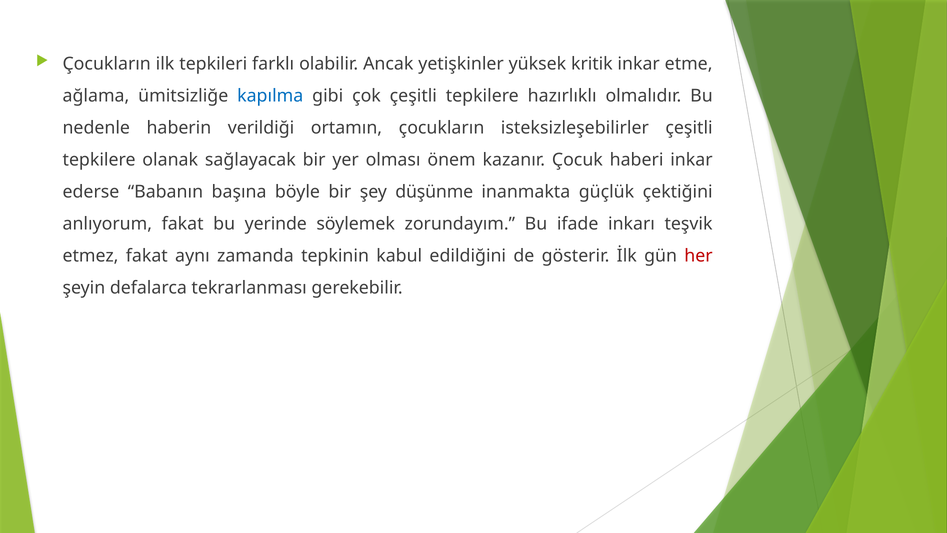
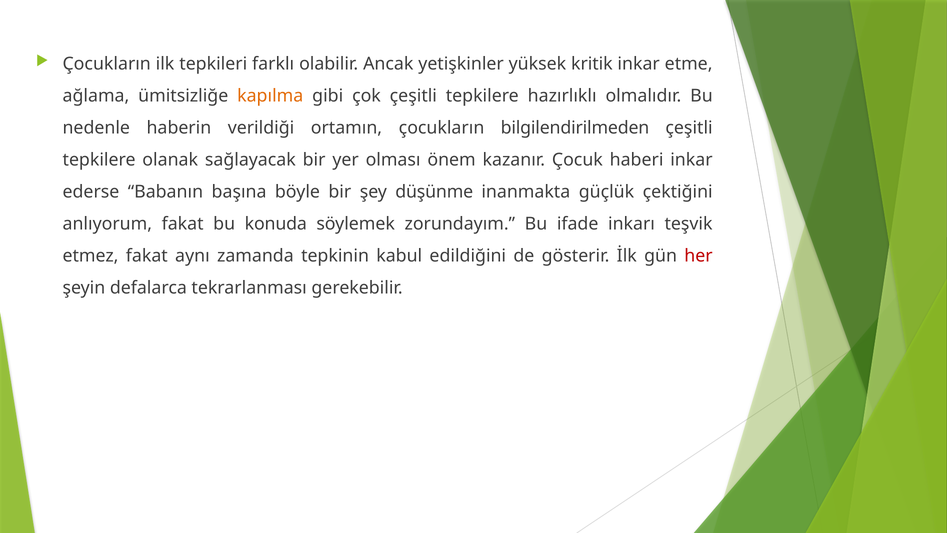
kapılma colour: blue -> orange
isteksizleşebilirler: isteksizleşebilirler -> bilgilendirilmeden
yerinde: yerinde -> konuda
